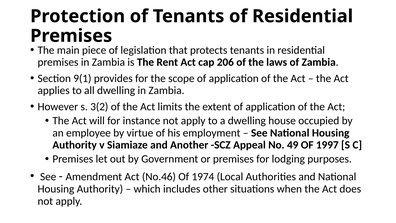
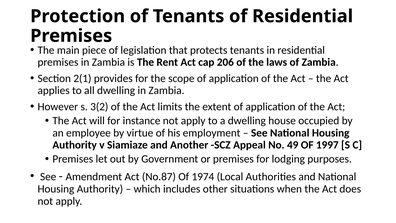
9(1: 9(1 -> 2(1
No.46: No.46 -> No.87
